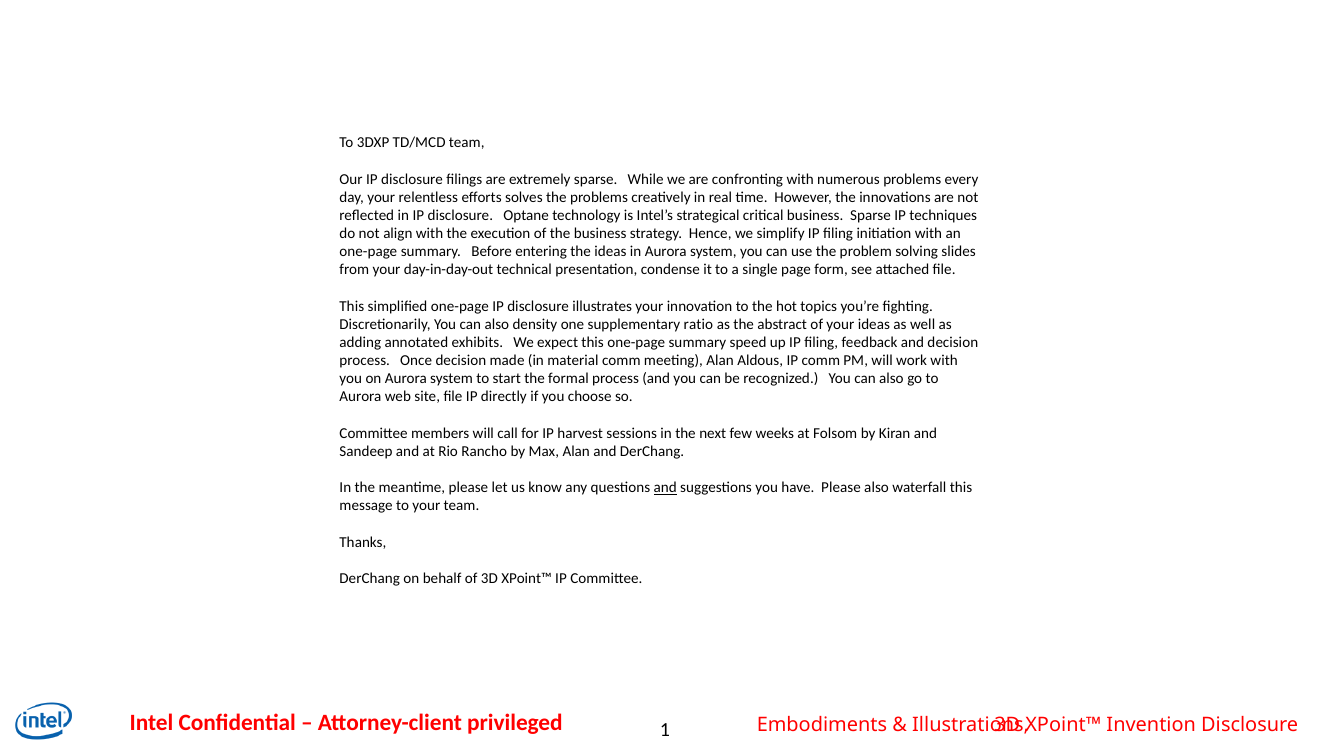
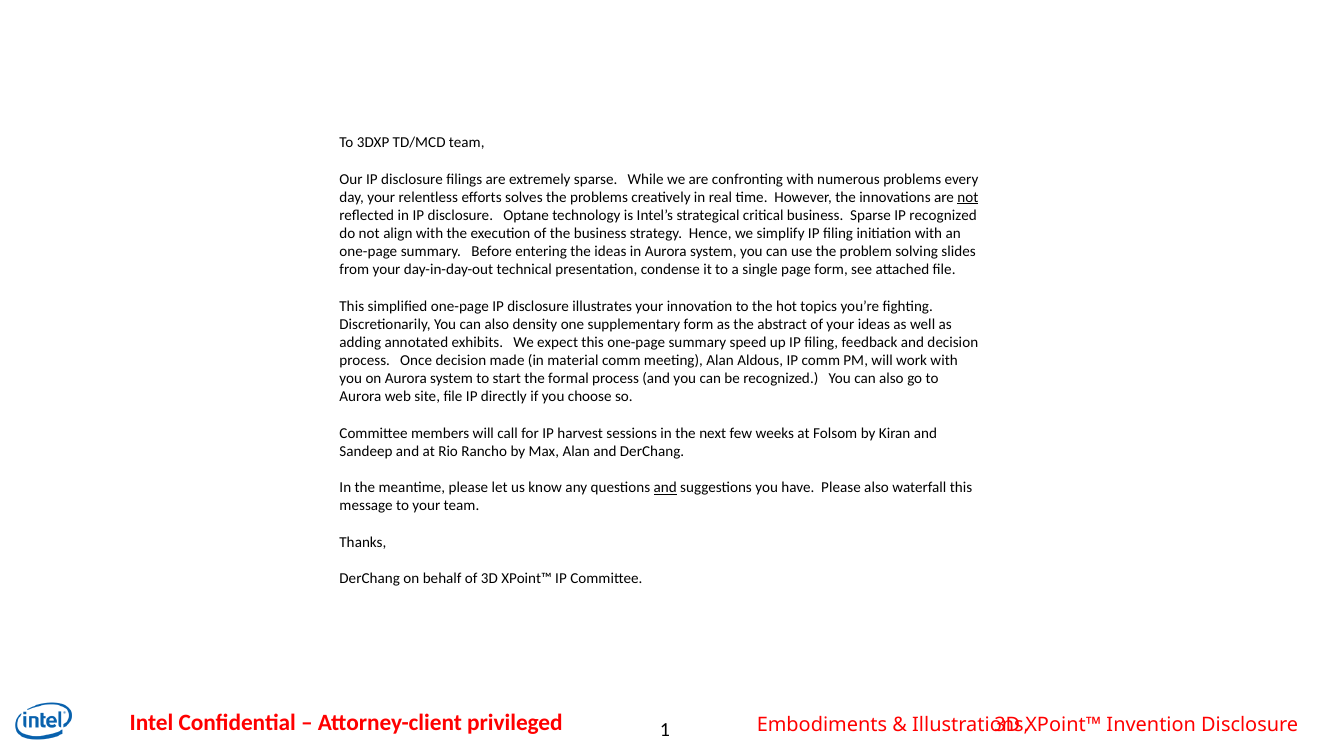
not at (968, 197) underline: none -> present
IP techniques: techniques -> recognized
supplementary ratio: ratio -> form
